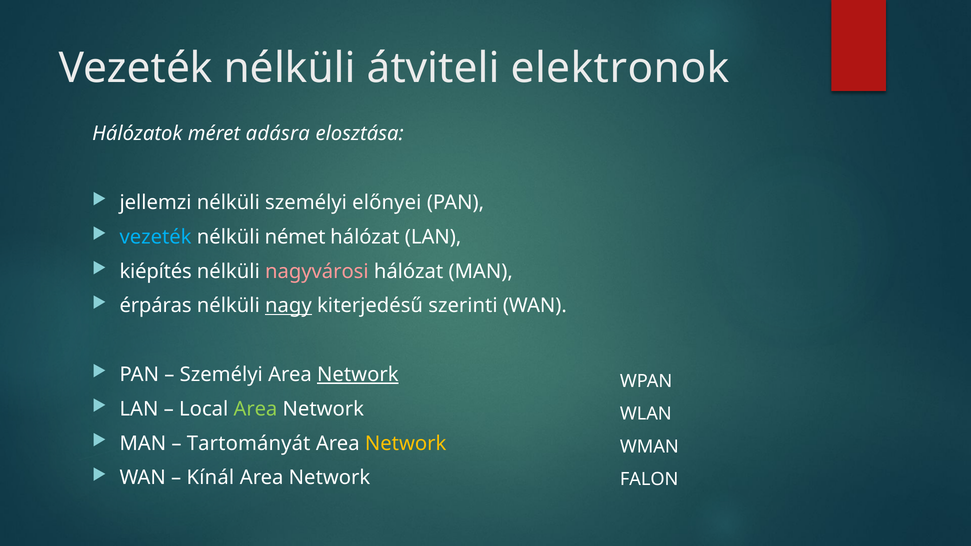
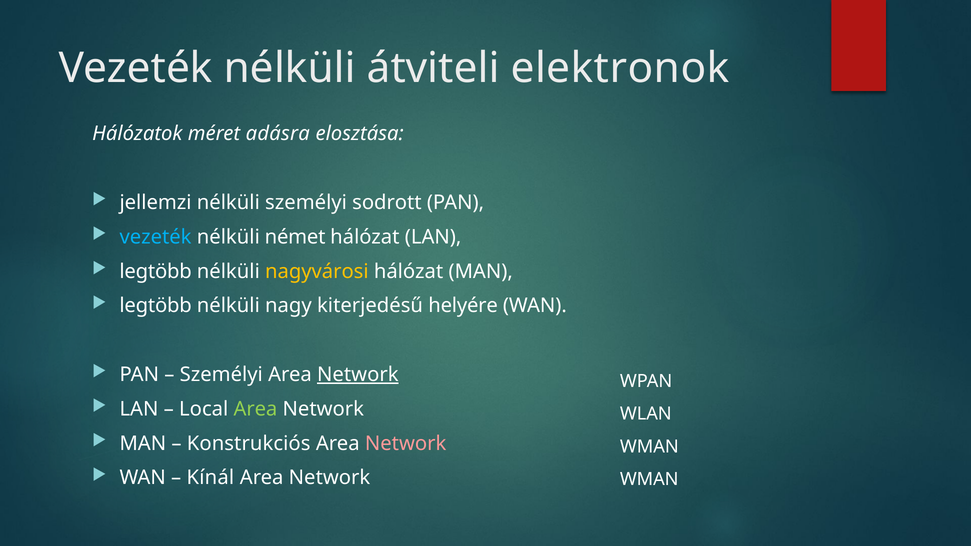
előnyei: előnyei -> sodrott
kiépítés at (156, 271): kiépítés -> legtöbb
nagyvárosi colour: pink -> yellow
érpáras at (156, 306): érpáras -> legtöbb
nagy underline: present -> none
szerinti: szerinti -> helyére
Tartományát: Tartományát -> Konstrukciós
Network at (406, 444) colour: yellow -> pink
FALON at (649, 480): FALON -> WMAN
